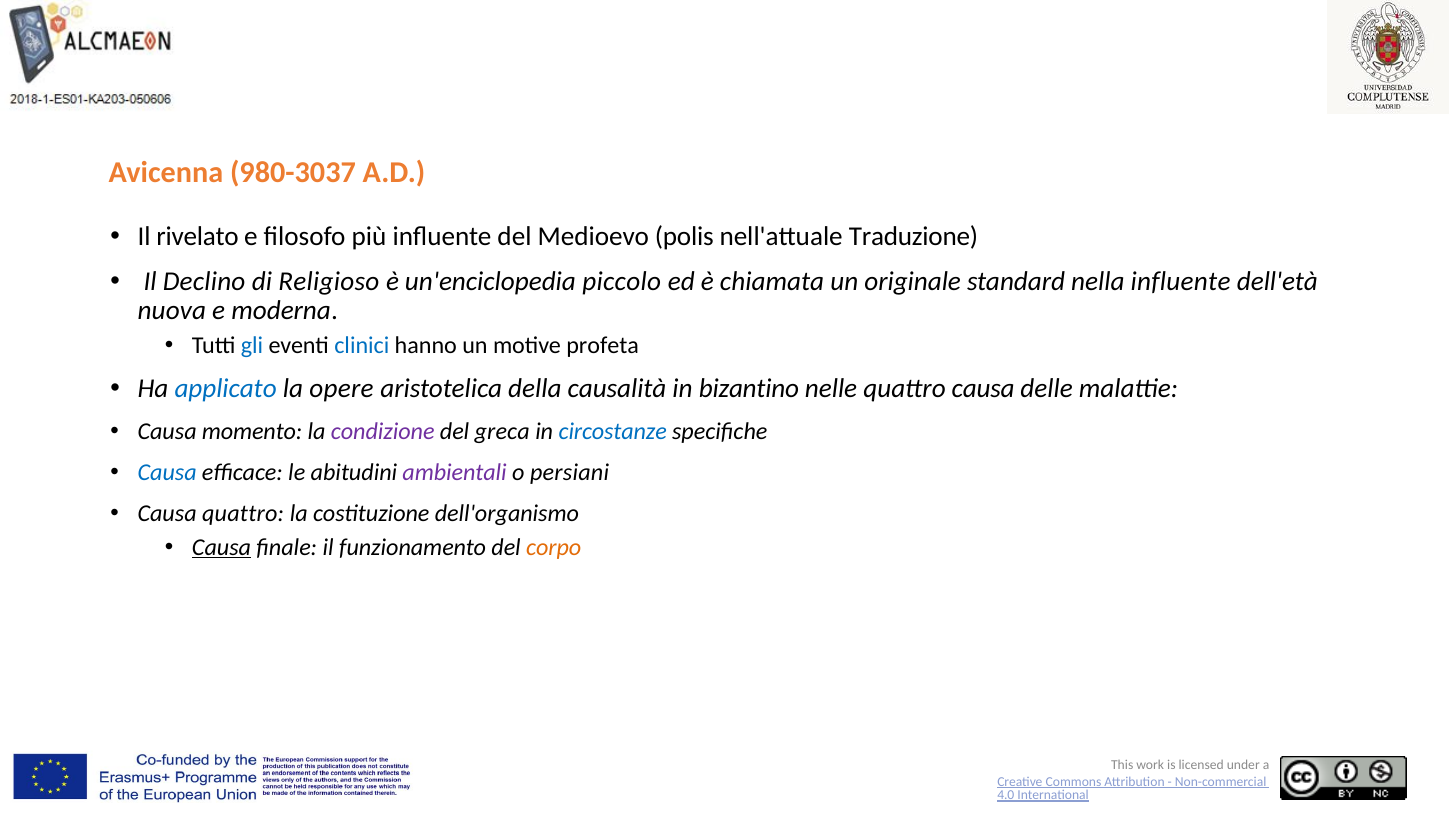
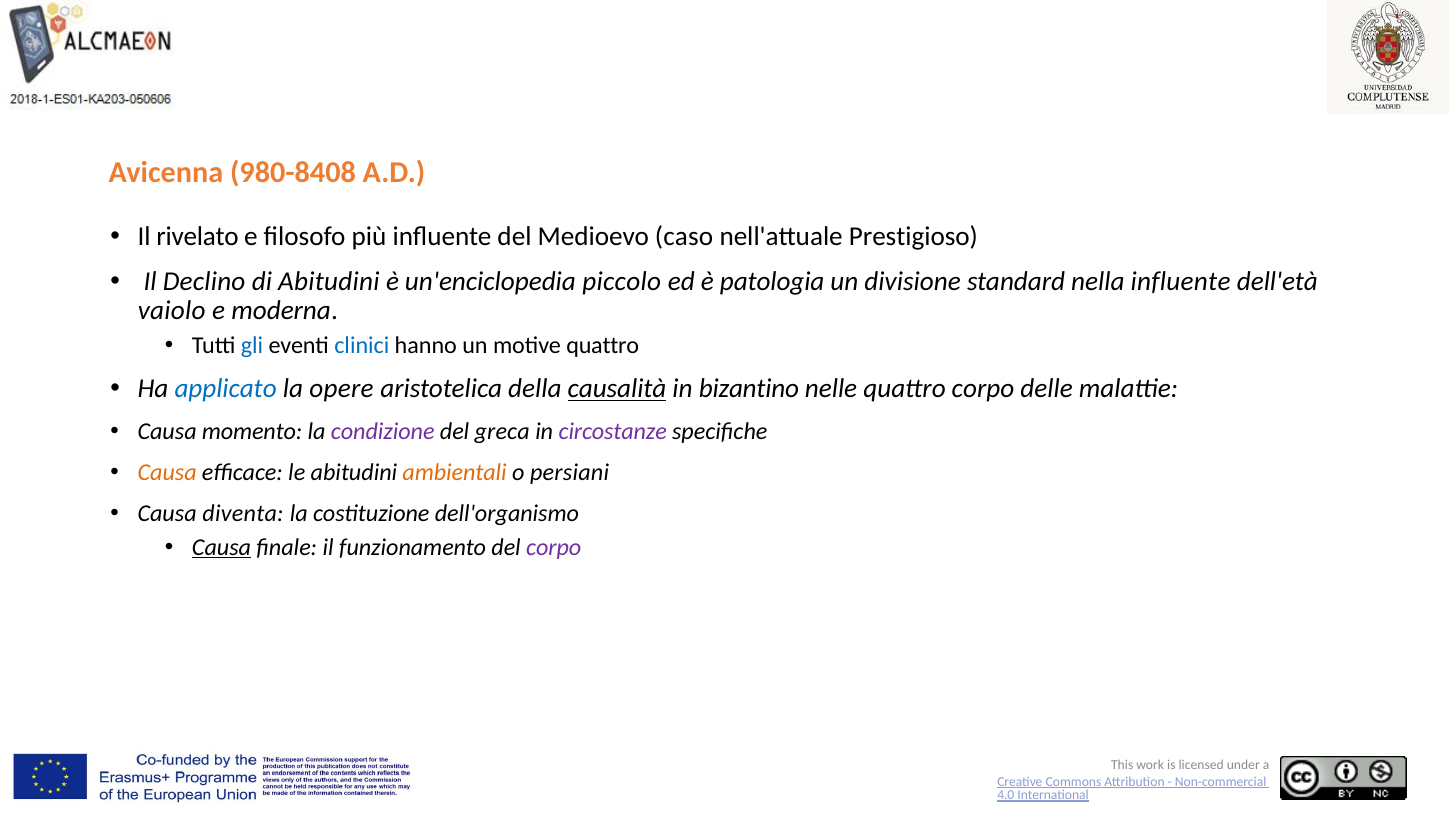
980-3037: 980-3037 -> 980-8408
polis: polis -> caso
Traduzione: Traduzione -> Prestigioso
di Religioso: Religioso -> Abitudini
chiamata: chiamata -> patologia
originale: originale -> divisione
nuova: nuova -> vaiolo
motive profeta: profeta -> quattro
causalità underline: none -> present
quattro causa: causa -> corpo
circostanze colour: blue -> purple
Causa at (167, 473) colour: blue -> orange
ambientali colour: purple -> orange
Causa quattro: quattro -> diventa
corpo at (554, 547) colour: orange -> purple
